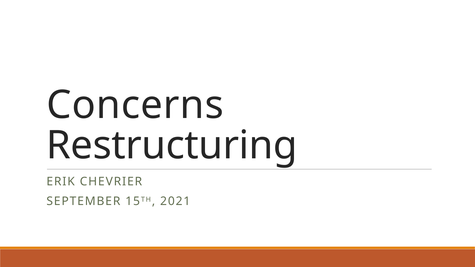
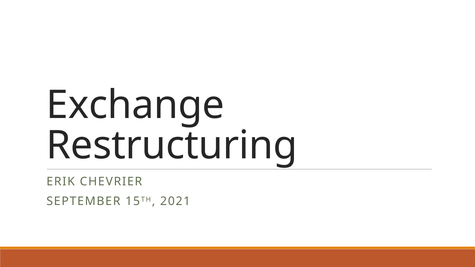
Concerns: Concerns -> Exchange
